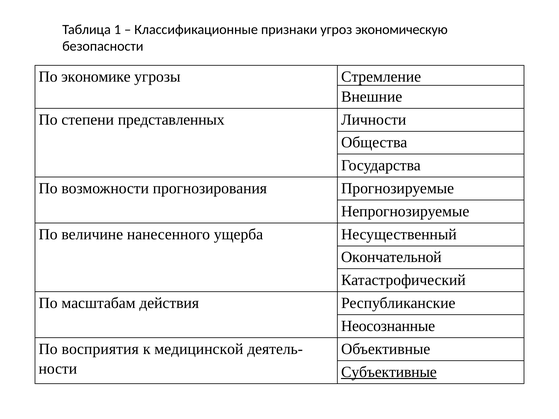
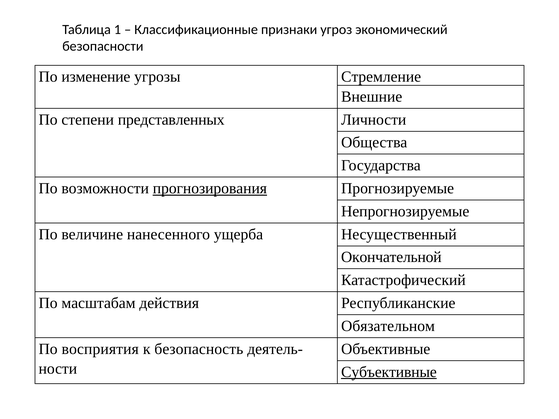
экономическую: экономическую -> экономический
экономике: экономике -> изменение
прогнозирования underline: none -> present
Неосознанные: Неосознанные -> Обязательном
медицинской: медицинской -> безопасность
